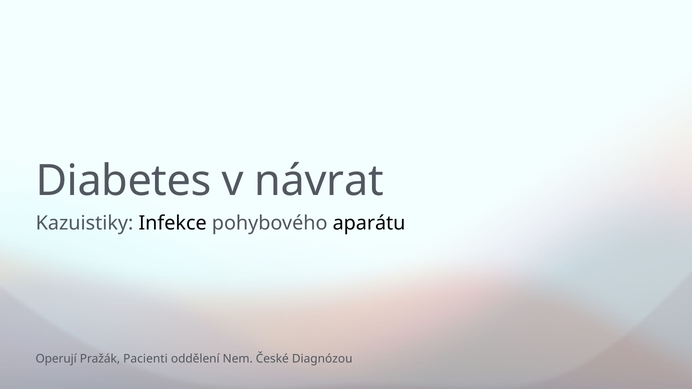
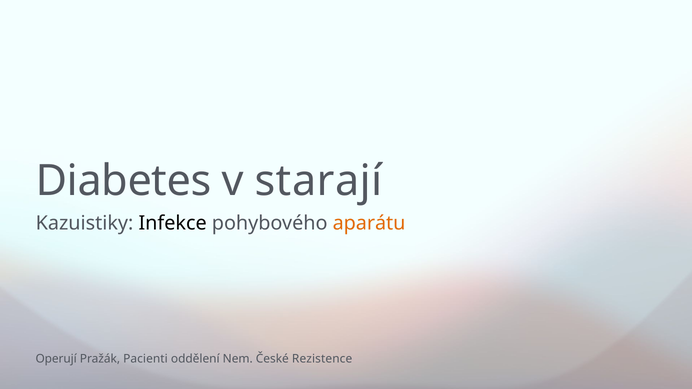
návrat: návrat -> starají
aparátu colour: black -> orange
Diagnózou: Diagnózou -> Rezistence
